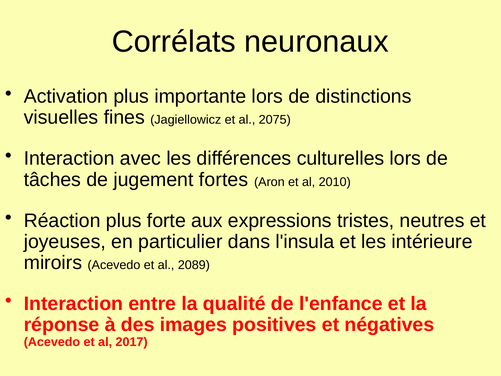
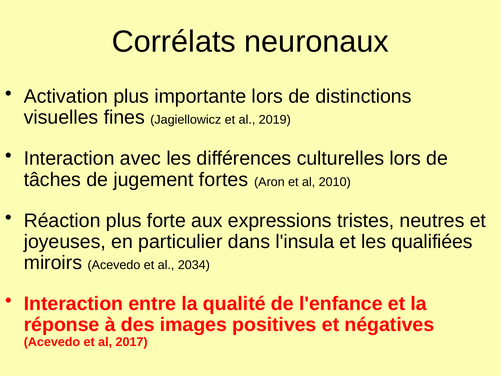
2075: 2075 -> 2019
intérieure: intérieure -> qualifiées
2089: 2089 -> 2034
